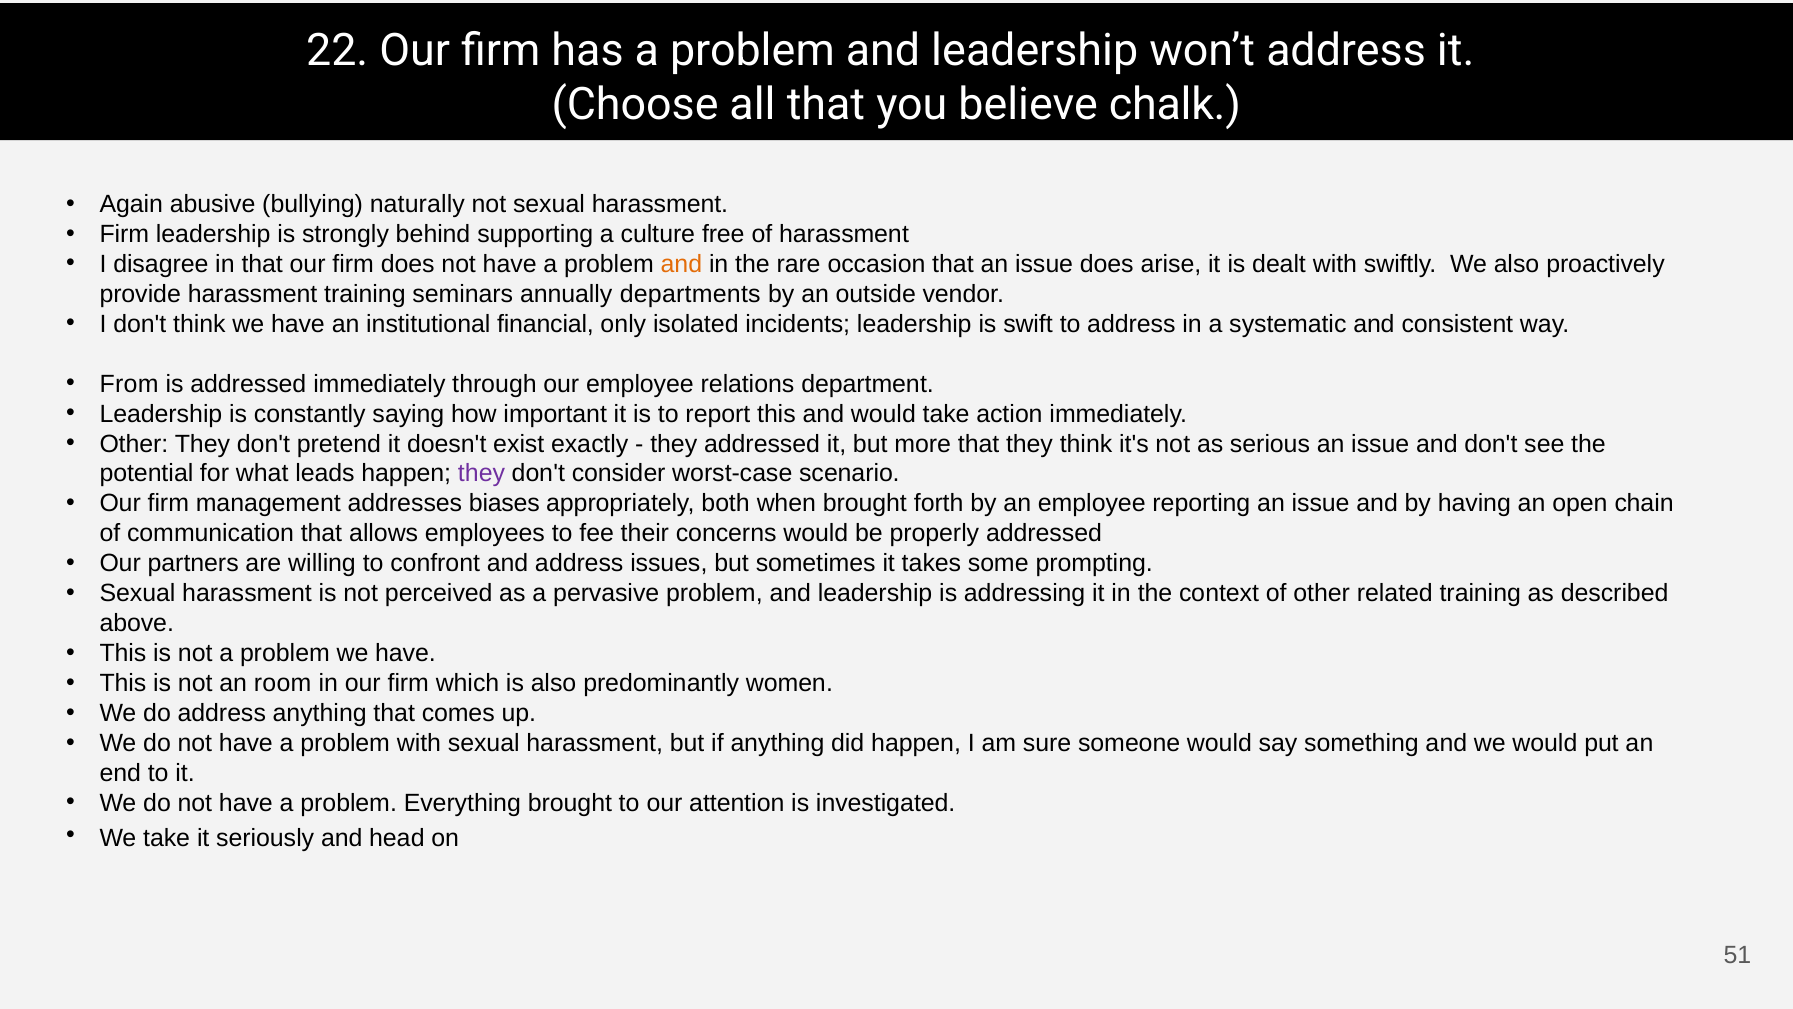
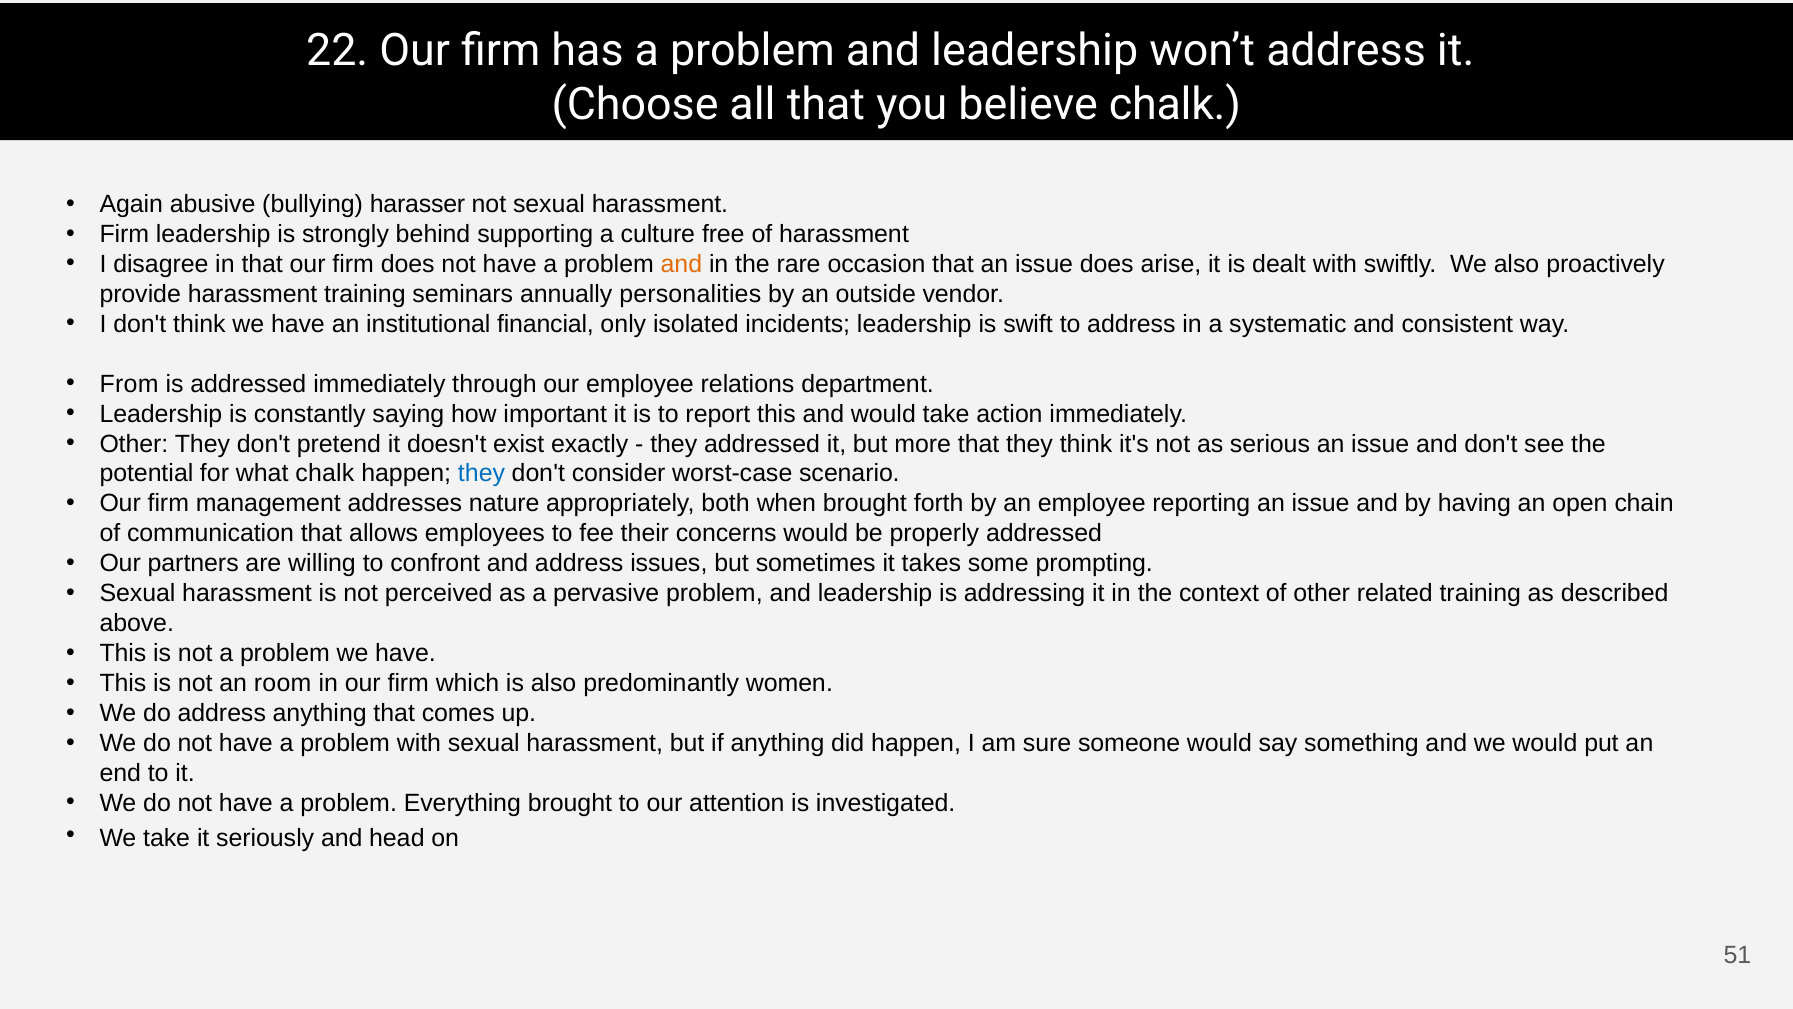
naturally: naturally -> harasser
departments: departments -> personalities
what leads: leads -> chalk
they at (482, 474) colour: purple -> blue
biases: biases -> nature
